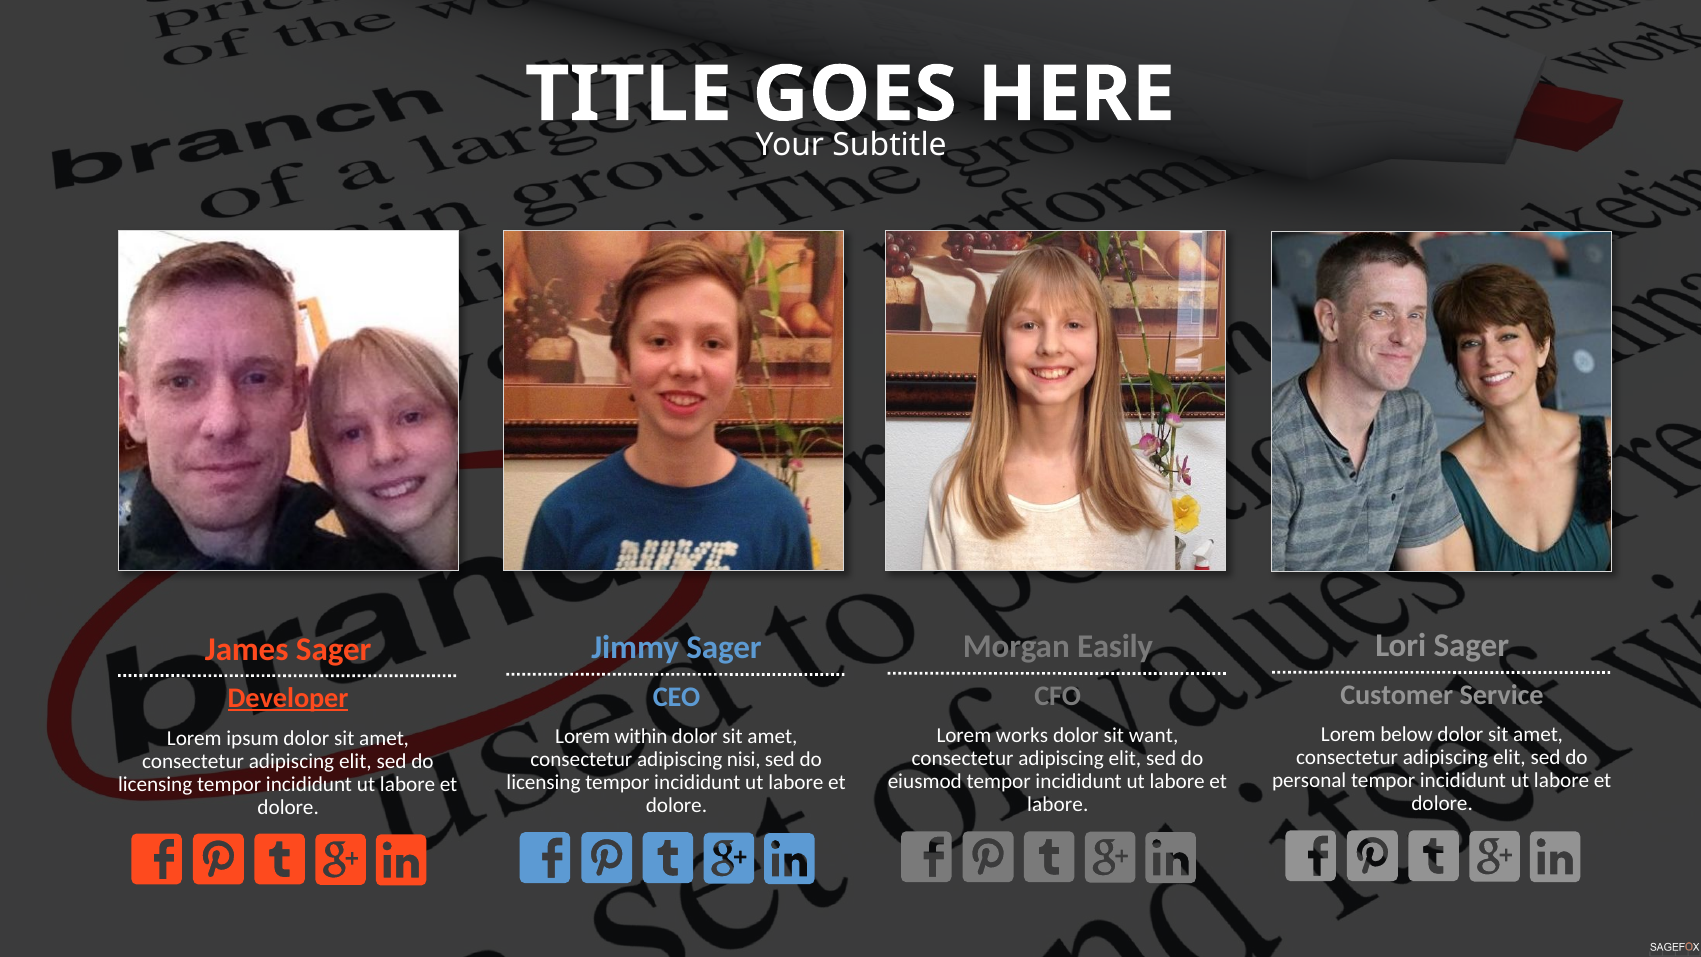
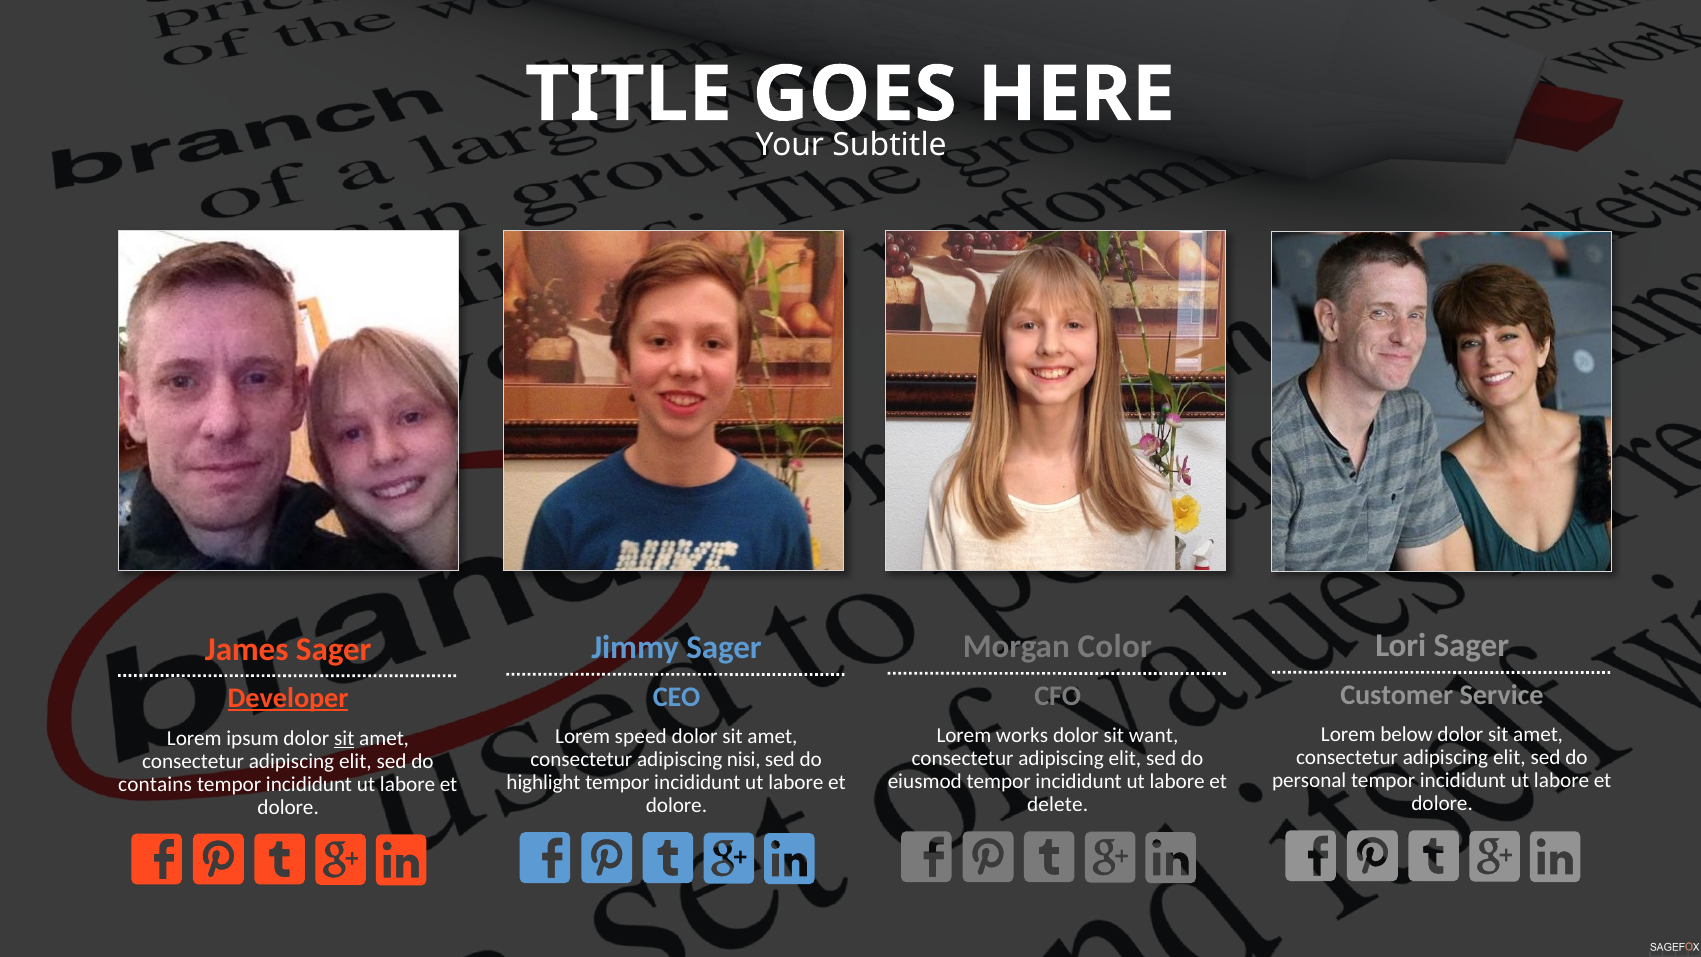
Easily: Easily -> Color
within: within -> speed
sit at (344, 738) underline: none -> present
licensing at (544, 783): licensing -> highlight
licensing at (155, 784): licensing -> contains
labore at (1058, 805): labore -> delete
